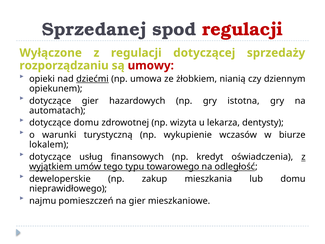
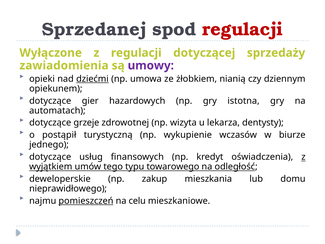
rozporządzaniu: rozporządzaniu -> zawiadomienia
umowy colour: red -> purple
dotyczące domu: domu -> grzeje
warunki: warunki -> postąpił
lokalem: lokalem -> jednego
pomieszczeń underline: none -> present
na gier: gier -> celu
